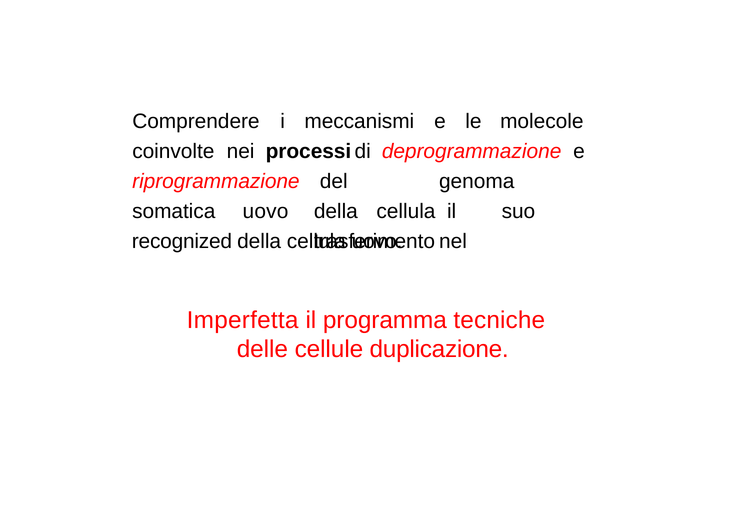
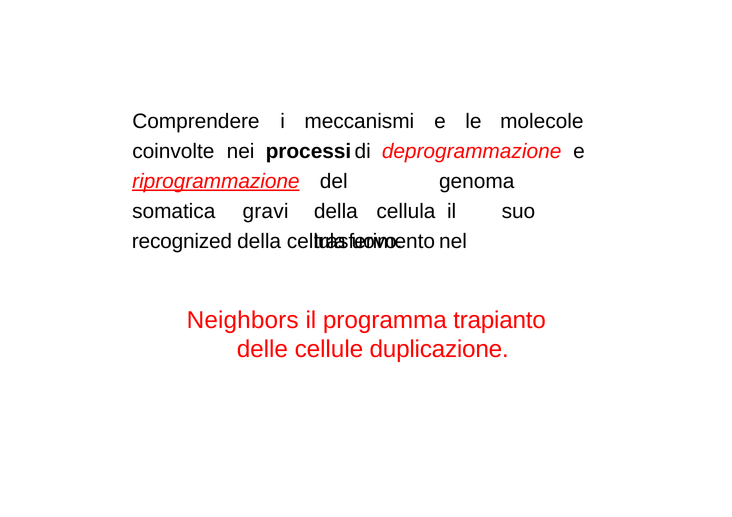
riprogrammazione underline: none -> present
somatica uovo: uovo -> gravi
Imperfetta: Imperfetta -> Neighbors
tecniche: tecniche -> trapianto
